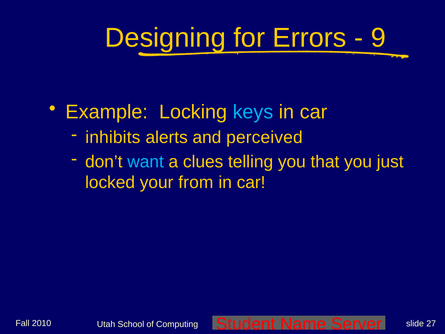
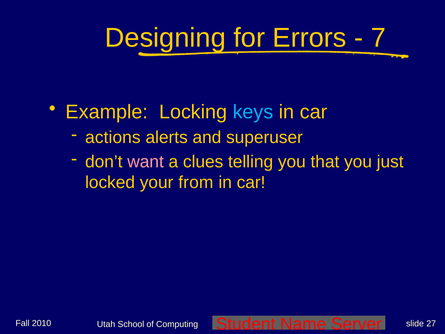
9: 9 -> 7
inhibits: inhibits -> actions
perceived: perceived -> superuser
want colour: light blue -> pink
